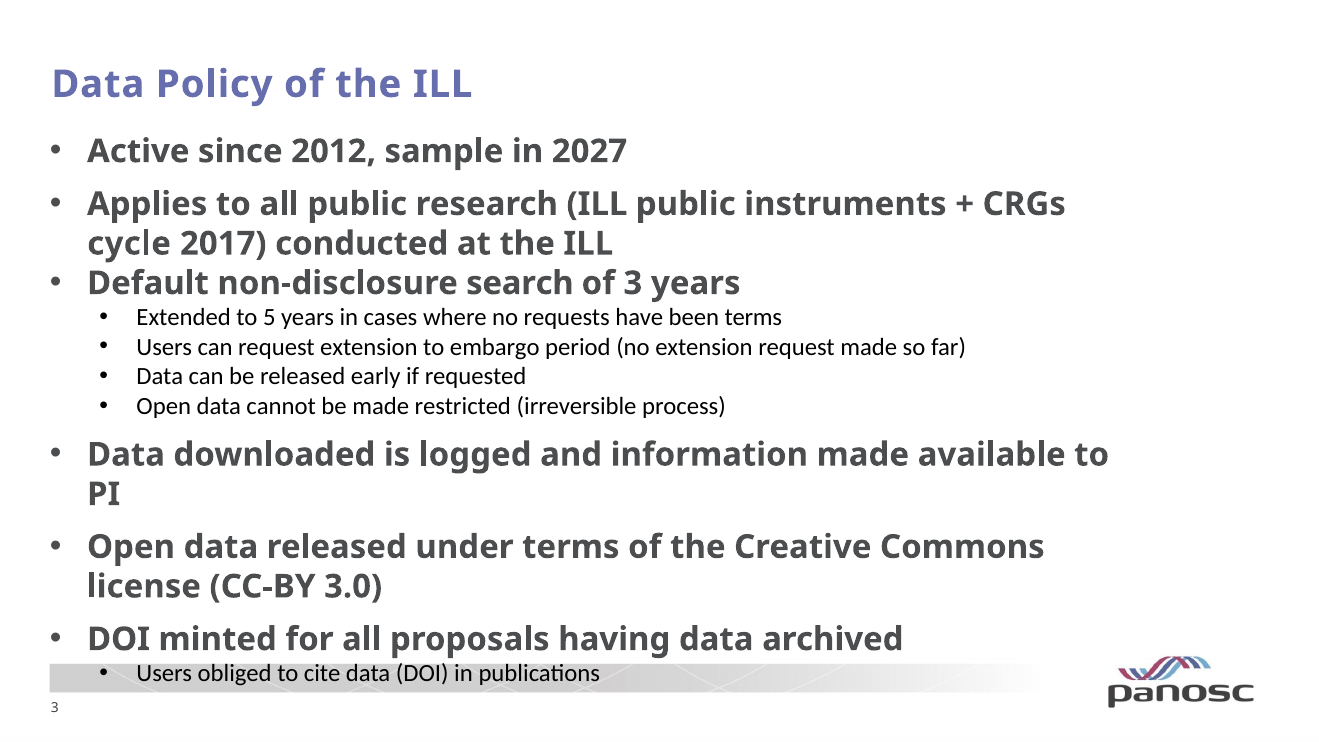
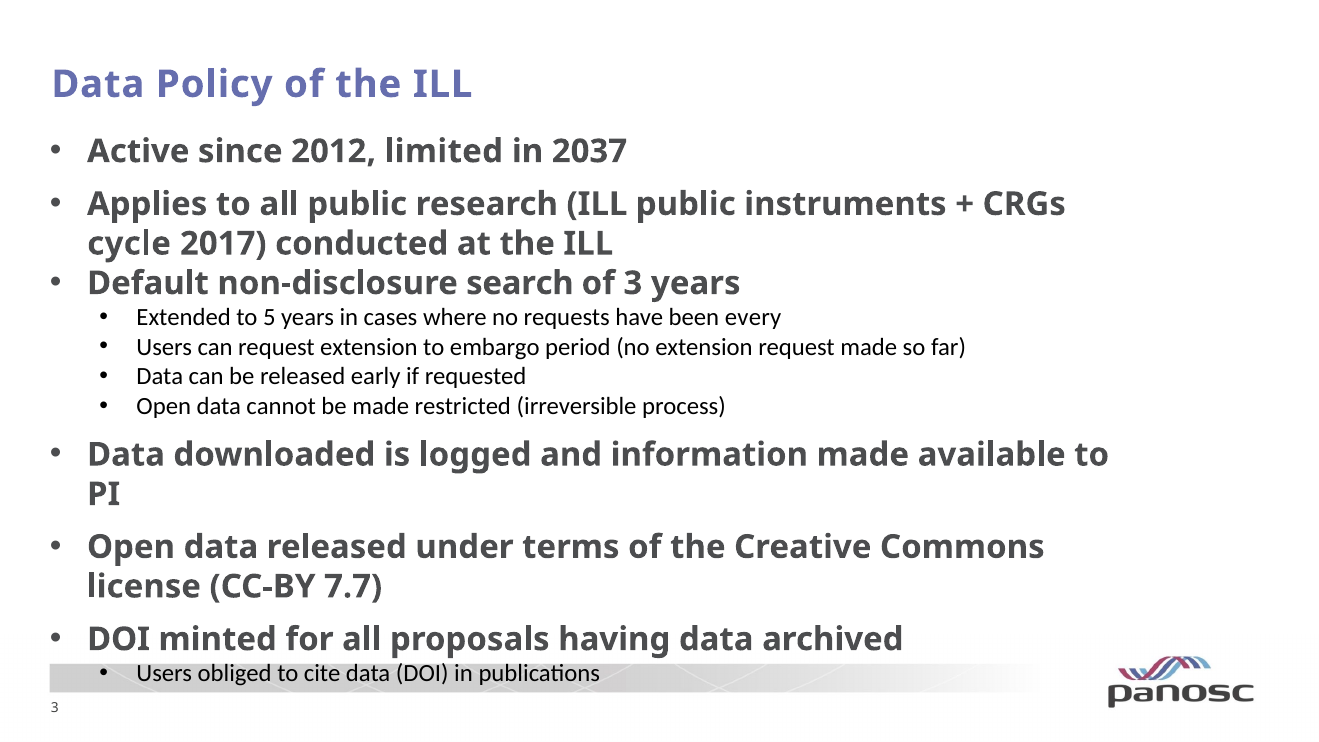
sample: sample -> limited
2027: 2027 -> 2037
been terms: terms -> every
3.0: 3.0 -> 7.7
